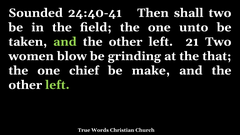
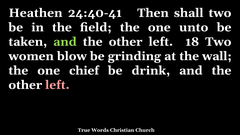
Sounded: Sounded -> Heathen
21: 21 -> 18
that: that -> wall
make: make -> drink
left at (57, 85) colour: light green -> pink
